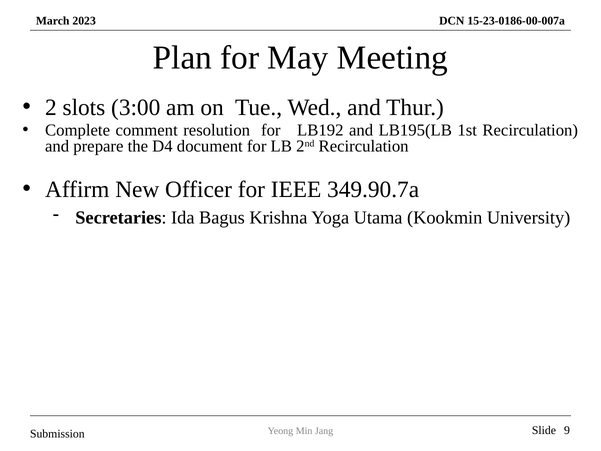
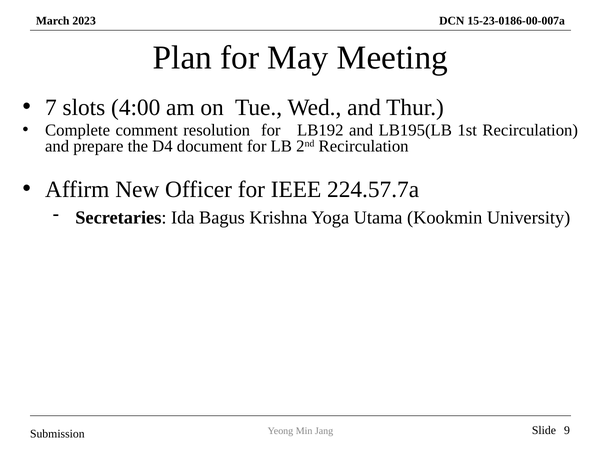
2: 2 -> 7
3:00: 3:00 -> 4:00
349.90.7a: 349.90.7a -> 224.57.7a
